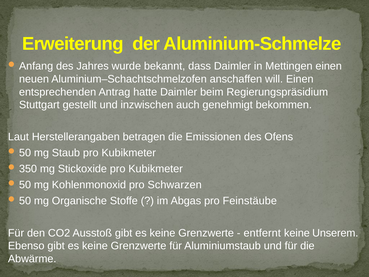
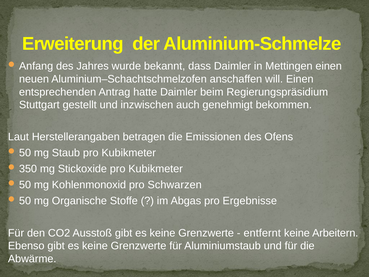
Feinstäube: Feinstäube -> Ergebnisse
Unserem: Unserem -> Arbeitern
